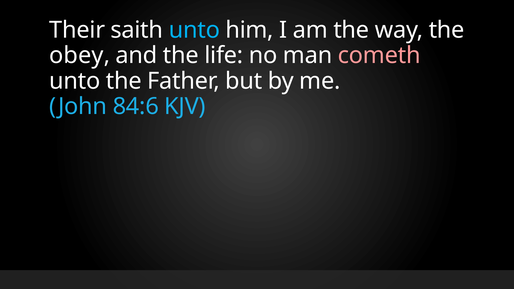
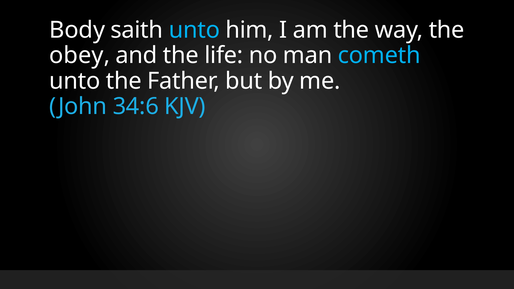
Their: Their -> Body
cometh colour: pink -> light blue
84:6: 84:6 -> 34:6
